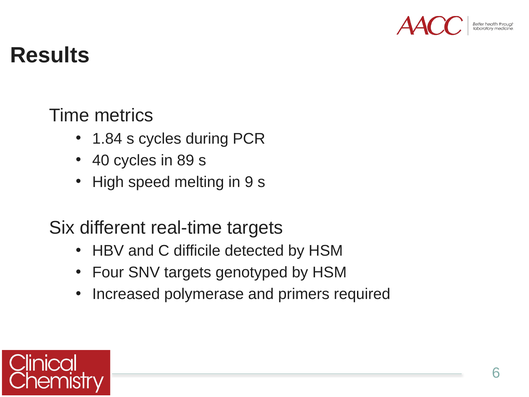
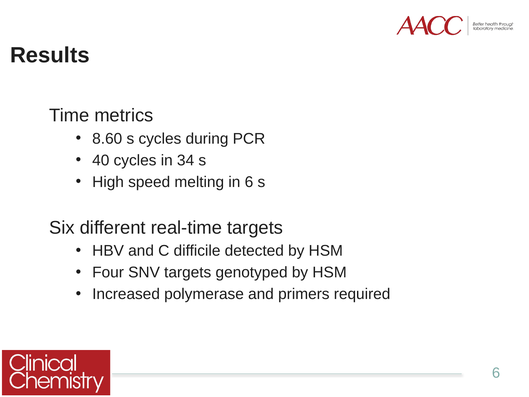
1.84: 1.84 -> 8.60
89: 89 -> 34
in 9: 9 -> 6
